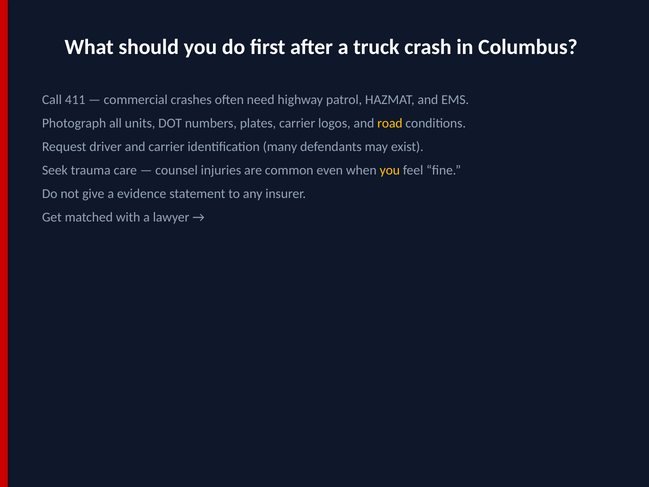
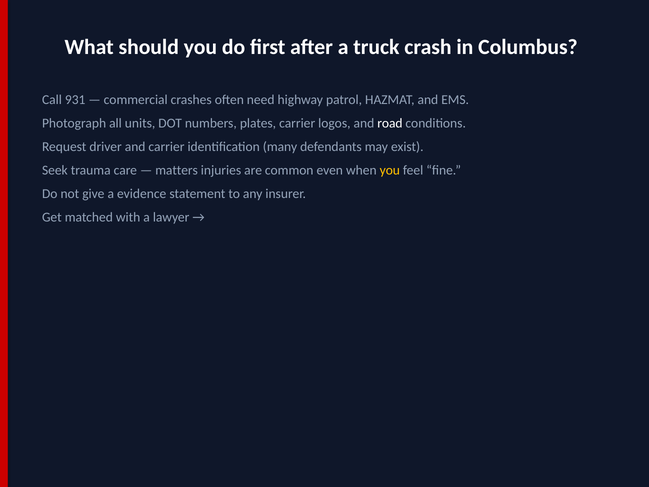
411: 411 -> 931
road colour: yellow -> white
counsel: counsel -> matters
